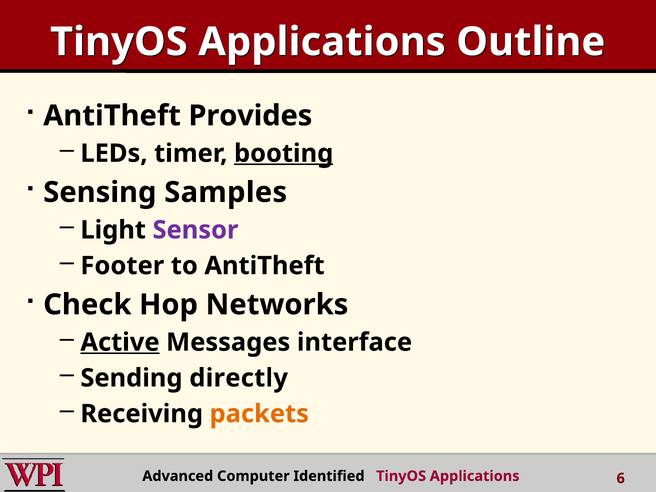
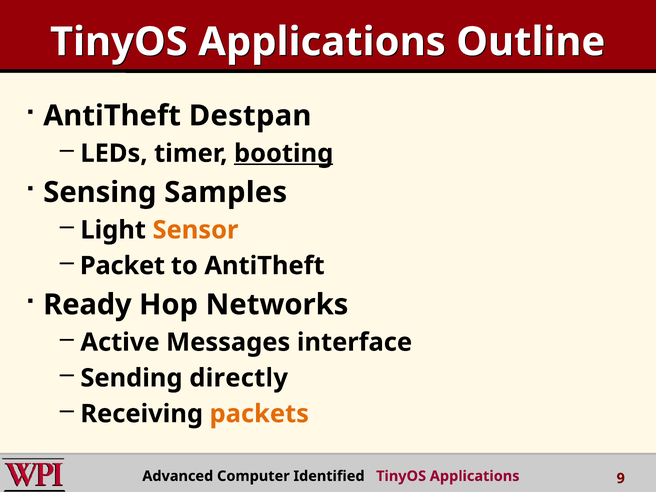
Provides: Provides -> Destpan
Sensor colour: purple -> orange
Footer: Footer -> Packet
Check: Check -> Ready
Active underline: present -> none
6: 6 -> 9
